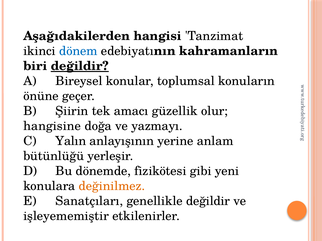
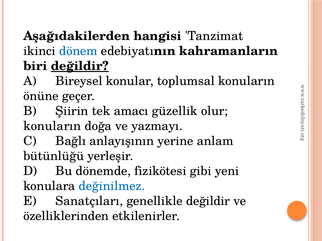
hangisine at (52, 126): hangisine -> konuların
Yalın: Yalın -> Bağlı
değinilmez colour: orange -> blue
işleyememiştir: işleyememiştir -> özelliklerinden
